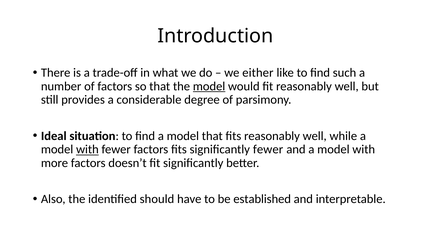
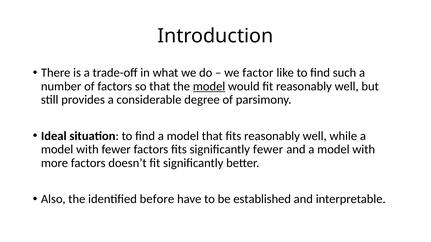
either: either -> factor
with at (87, 150) underline: present -> none
should: should -> before
